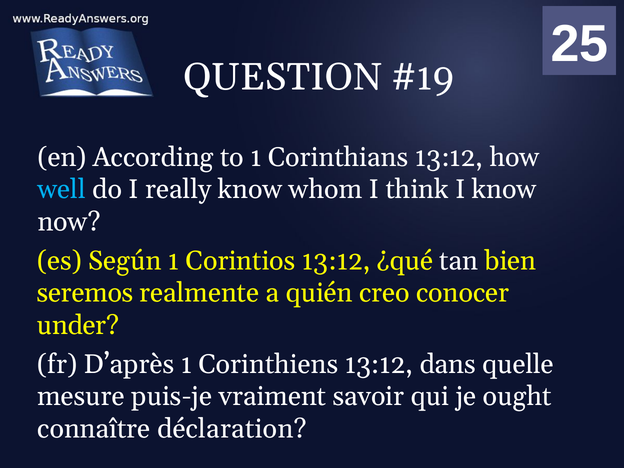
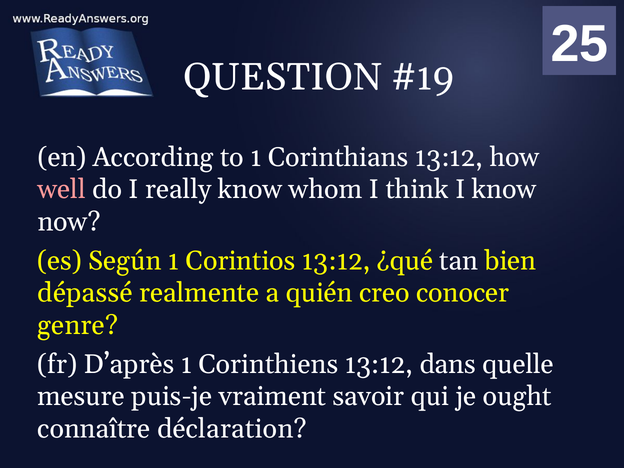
well colour: light blue -> pink
seremos: seremos -> dépassé
under: under -> genre
